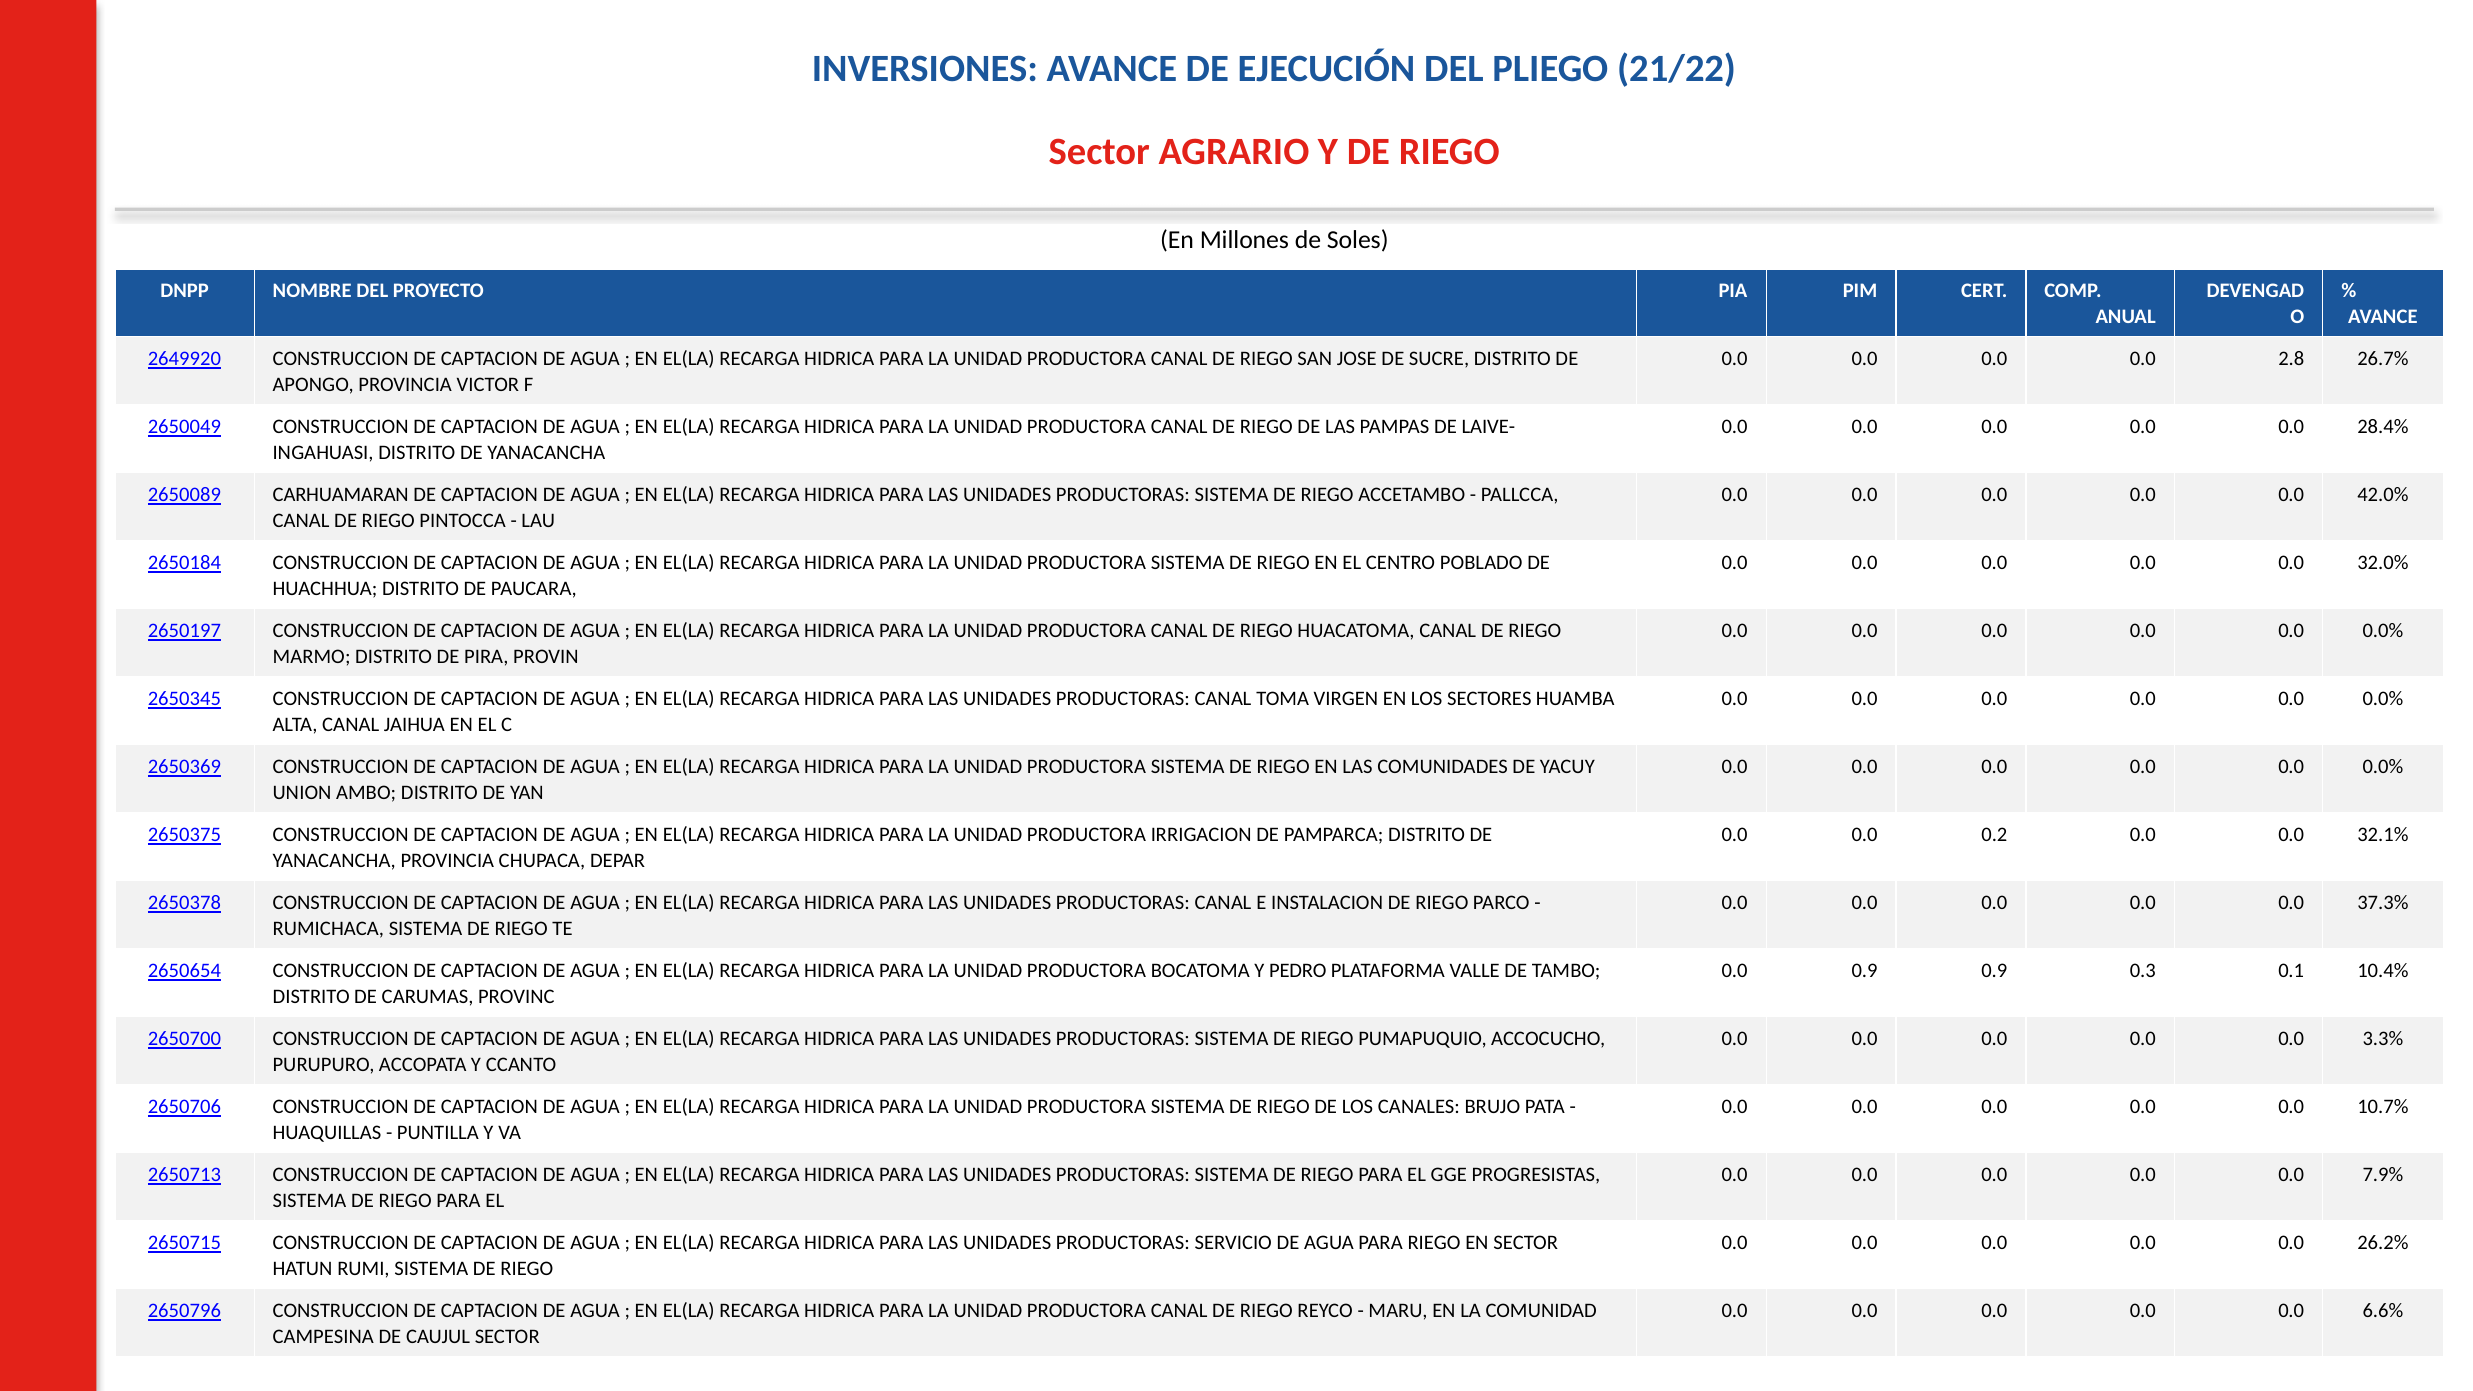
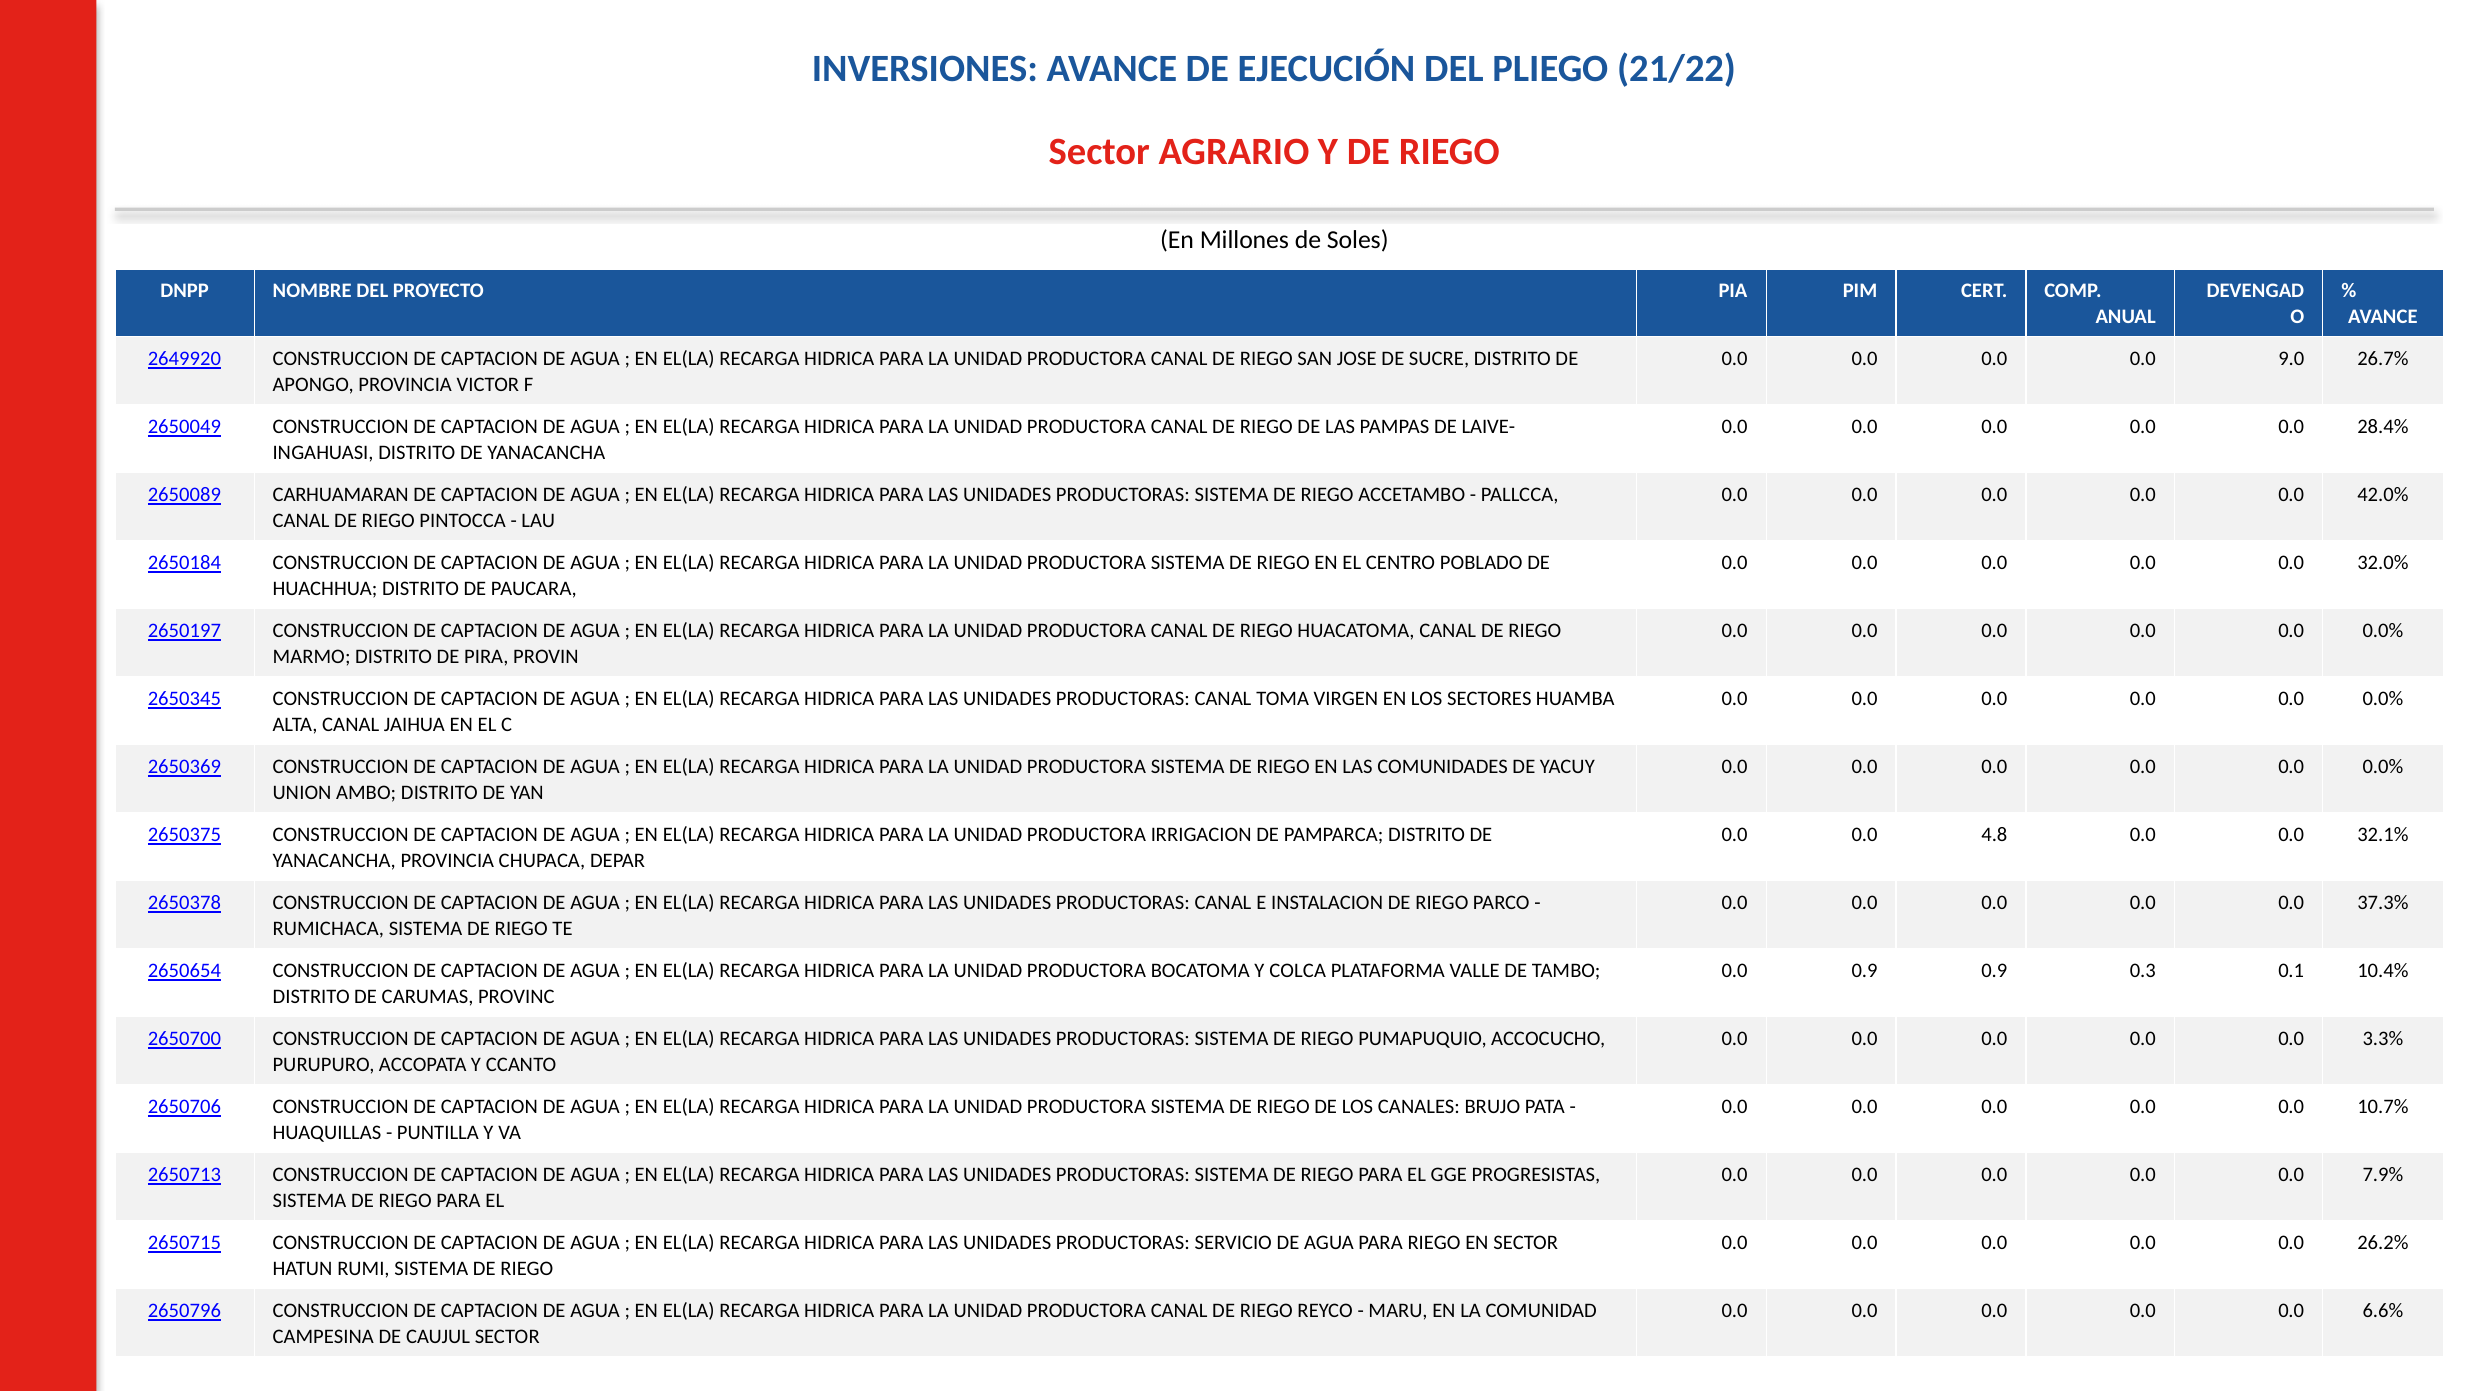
2.8: 2.8 -> 9.0
0.2: 0.2 -> 4.8
PEDRO: PEDRO -> COLCA
